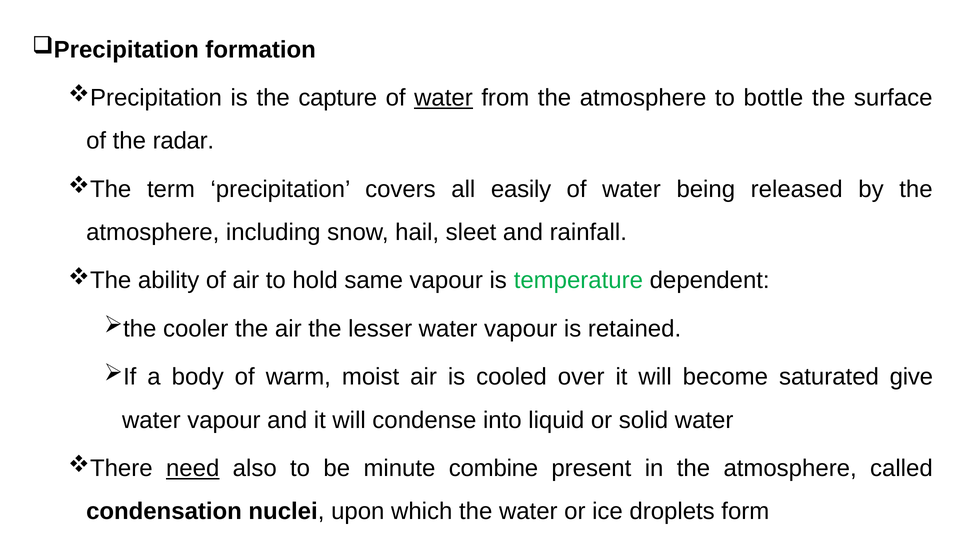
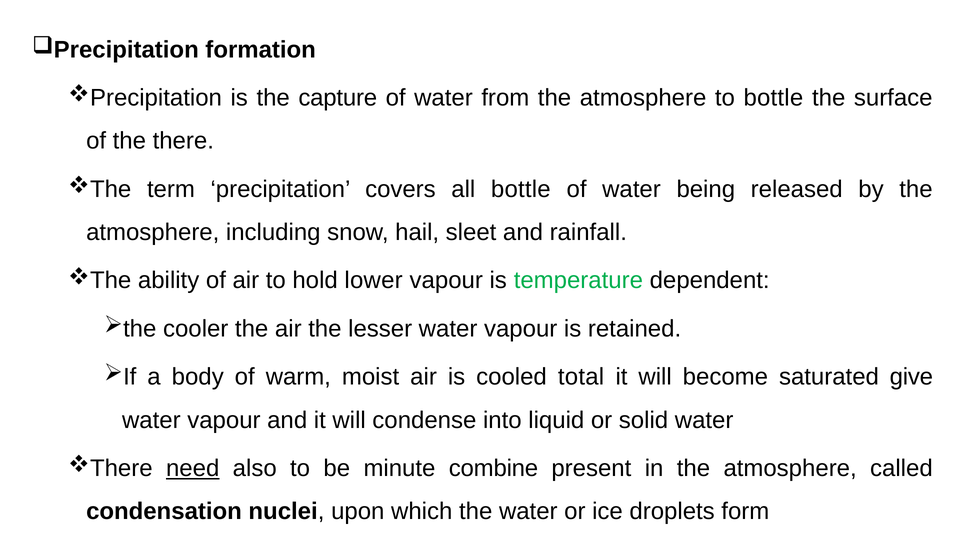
water at (443, 98) underline: present -> none
radar: radar -> there
all easily: easily -> bottle
same: same -> lower
over: over -> total
